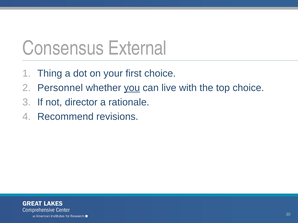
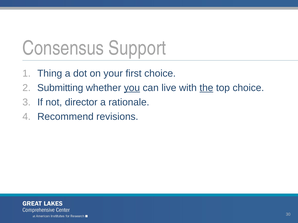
External: External -> Support
Personnel: Personnel -> Submitting
the underline: none -> present
